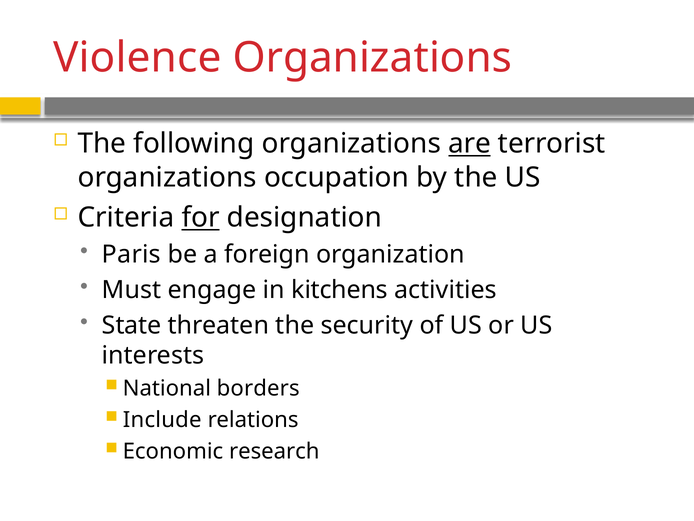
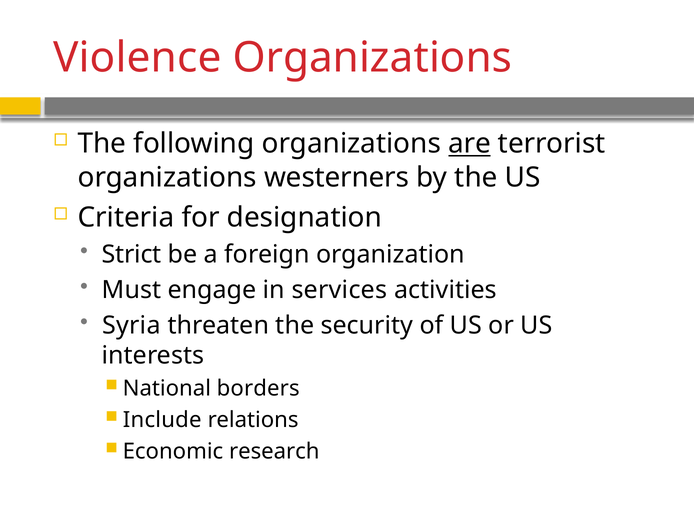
occupation: occupation -> westerners
for underline: present -> none
Paris: Paris -> Strict
kitchens: kitchens -> services
State: State -> Syria
